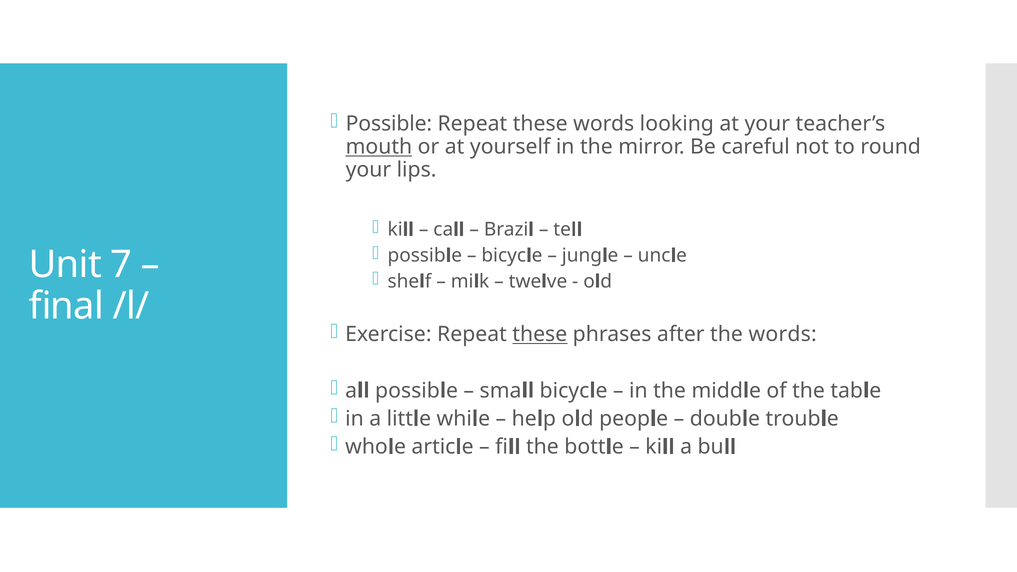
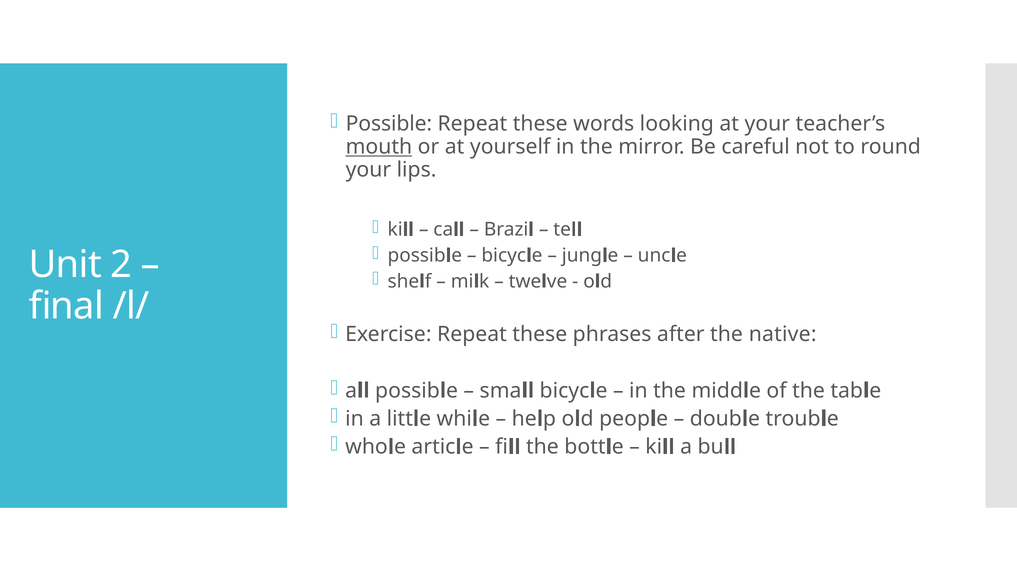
7: 7 -> 2
these at (540, 334) underline: present -> none
the words: words -> native
